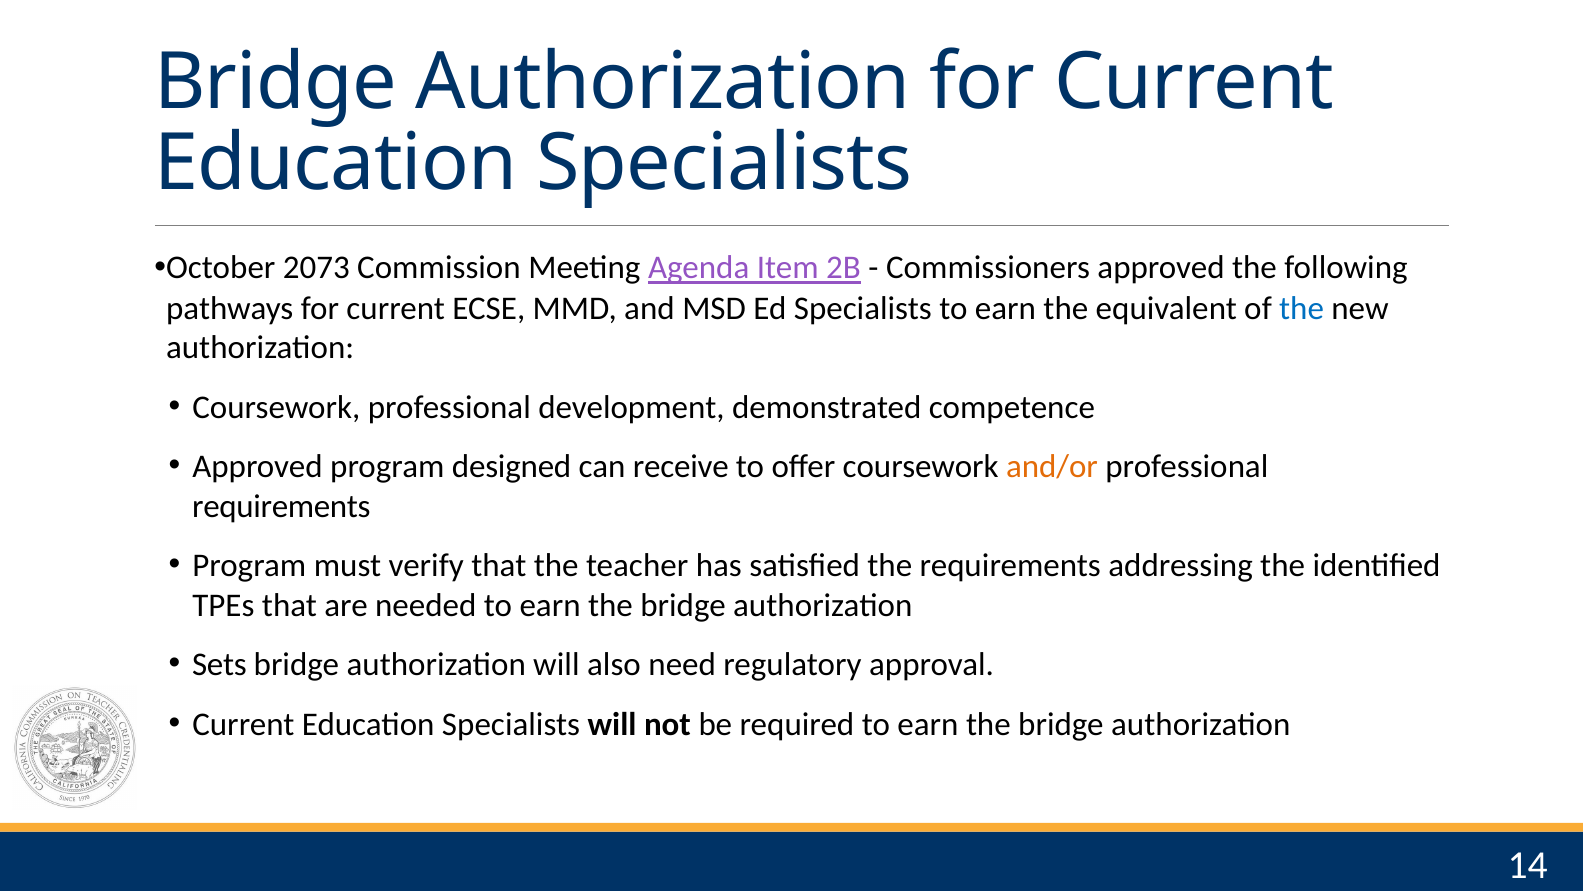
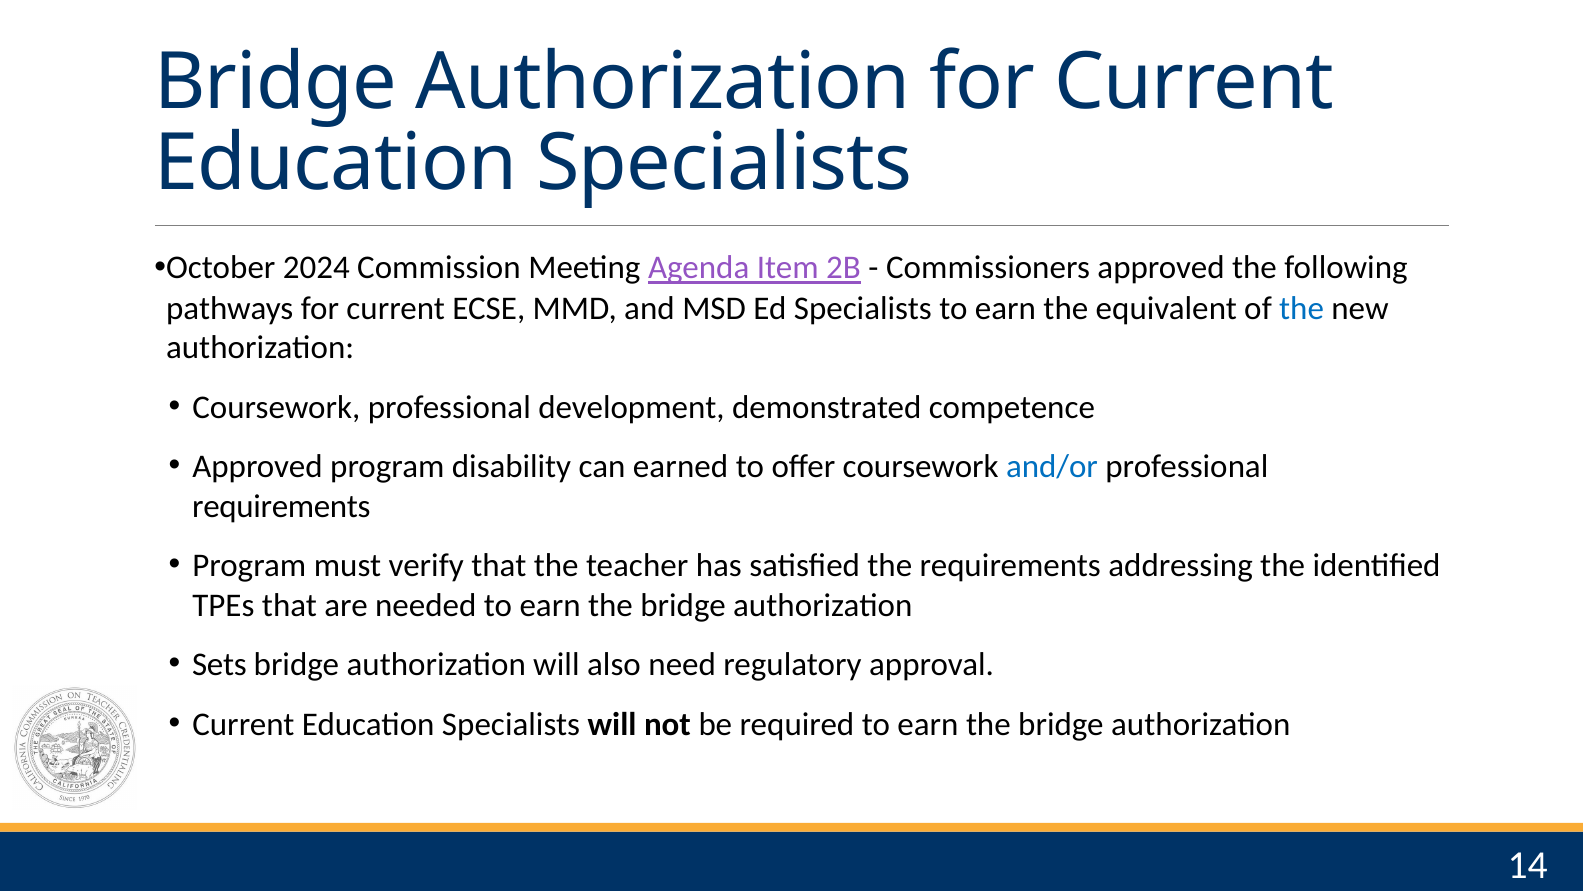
2073: 2073 -> 2024
designed: designed -> disability
receive: receive -> earned
and/or colour: orange -> blue
